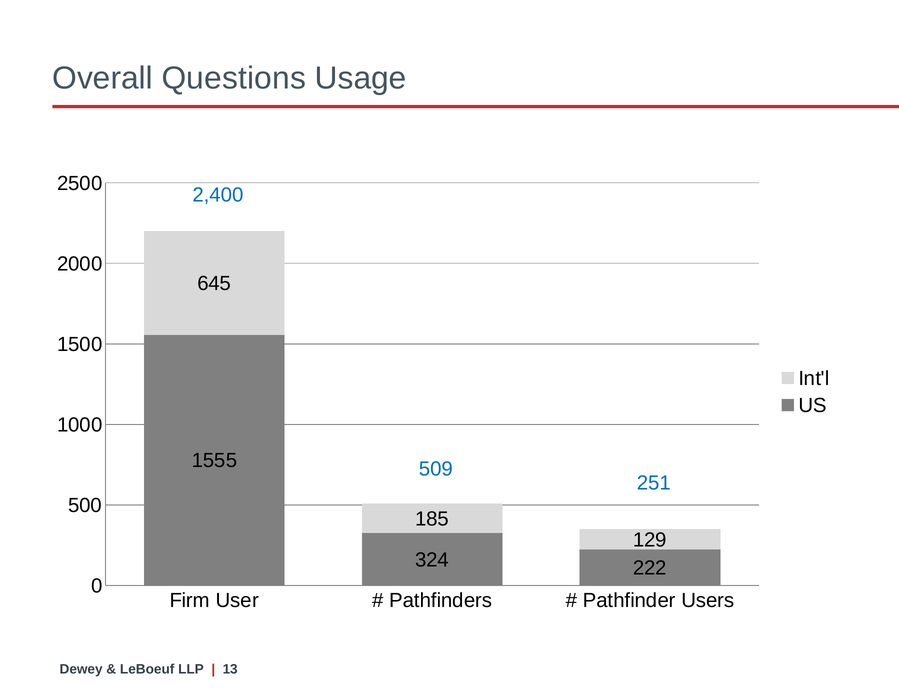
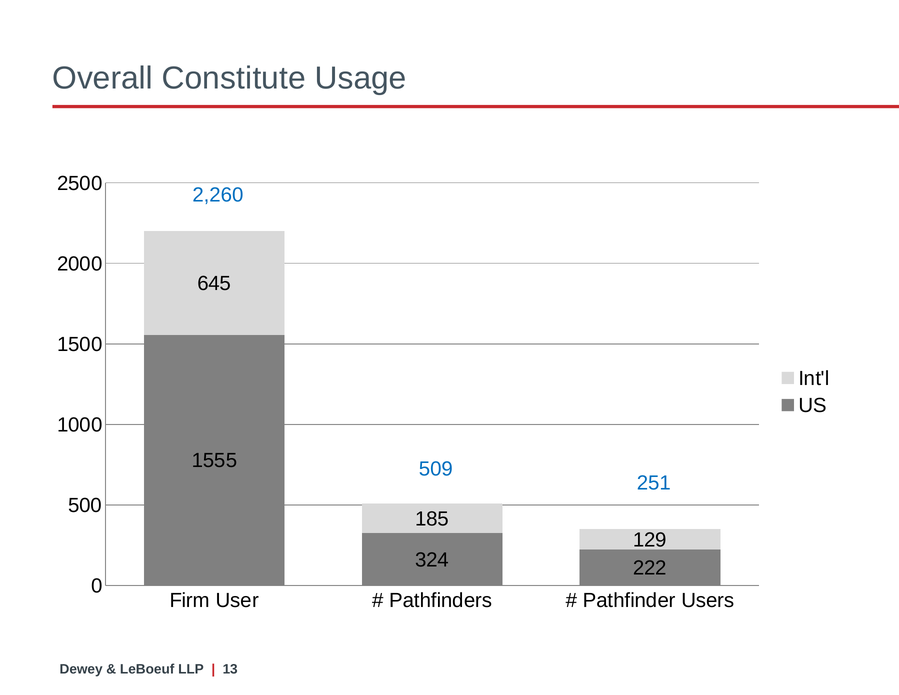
Questions: Questions -> Constitute
2,400: 2,400 -> 2,260
